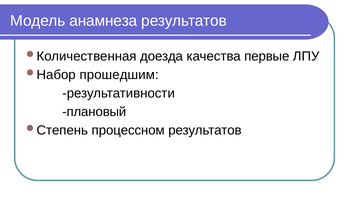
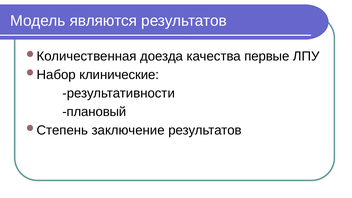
анамнеза: анамнеза -> являются
прошедшим: прошедшим -> клинические
процессном: процессном -> заключение
